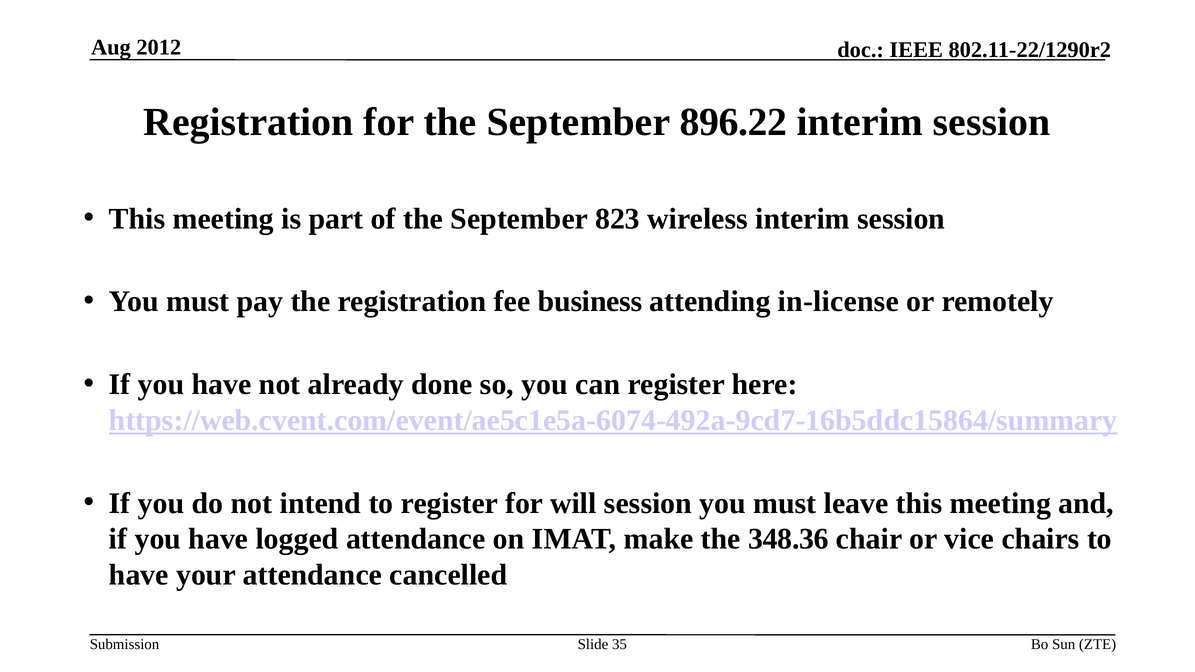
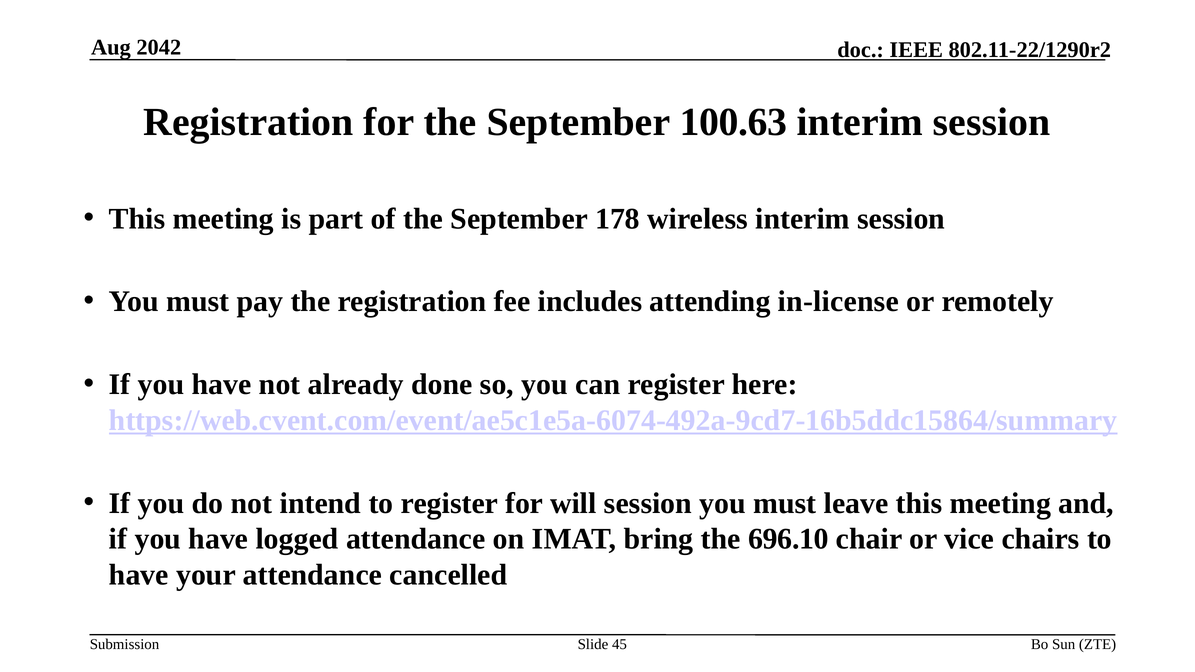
2012: 2012 -> 2042
896.22: 896.22 -> 100.63
823: 823 -> 178
business: business -> includes
make: make -> bring
348.36: 348.36 -> 696.10
35: 35 -> 45
